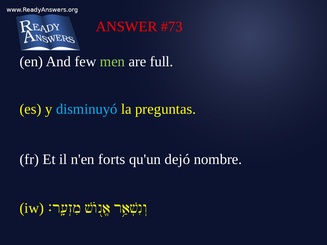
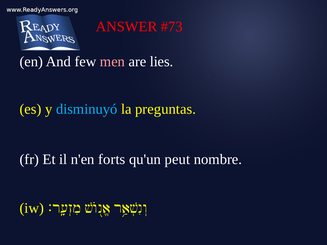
men colour: light green -> pink
full: full -> lies
dejó: dejó -> peut
